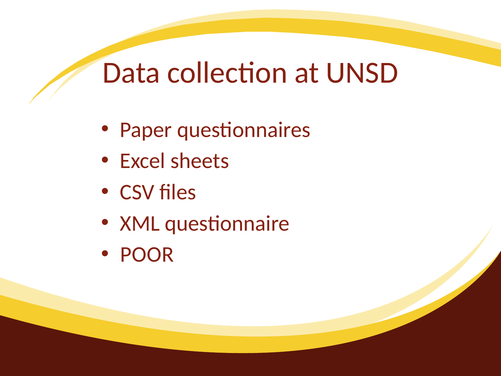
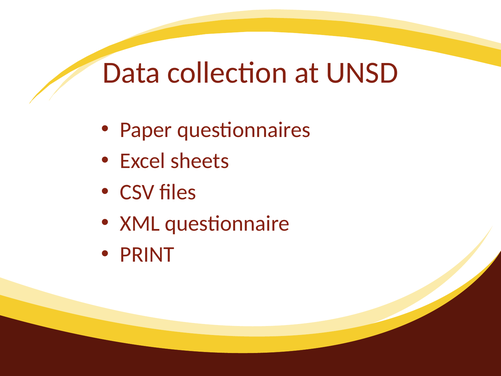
POOR: POOR -> PRINT
